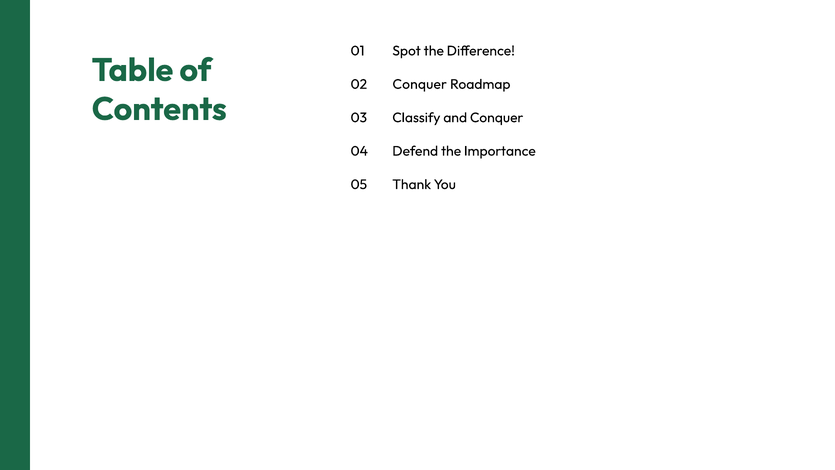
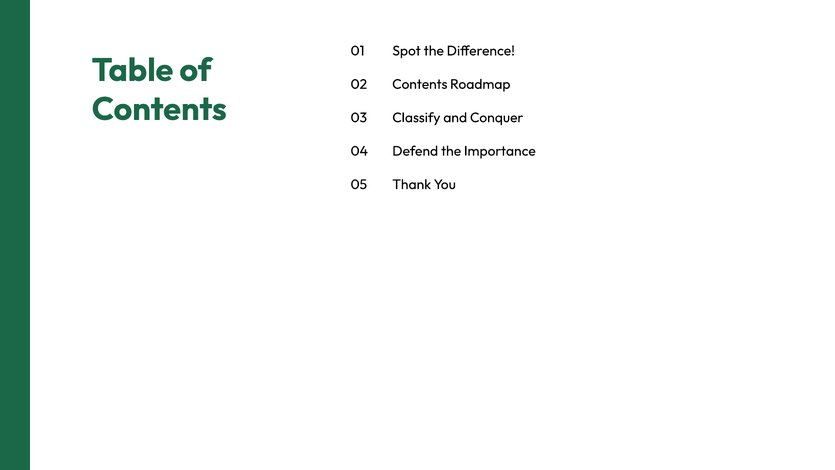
02 Conquer: Conquer -> Contents
